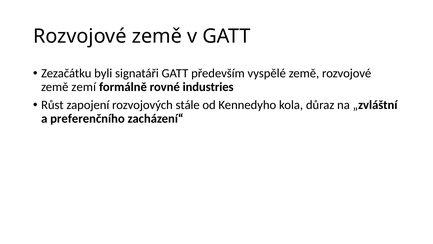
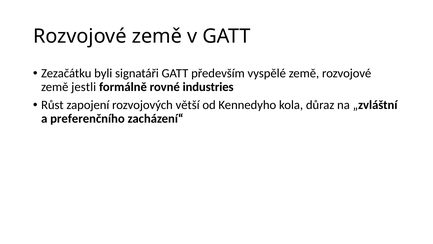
zemí: zemí -> jestli
stále: stále -> větší
